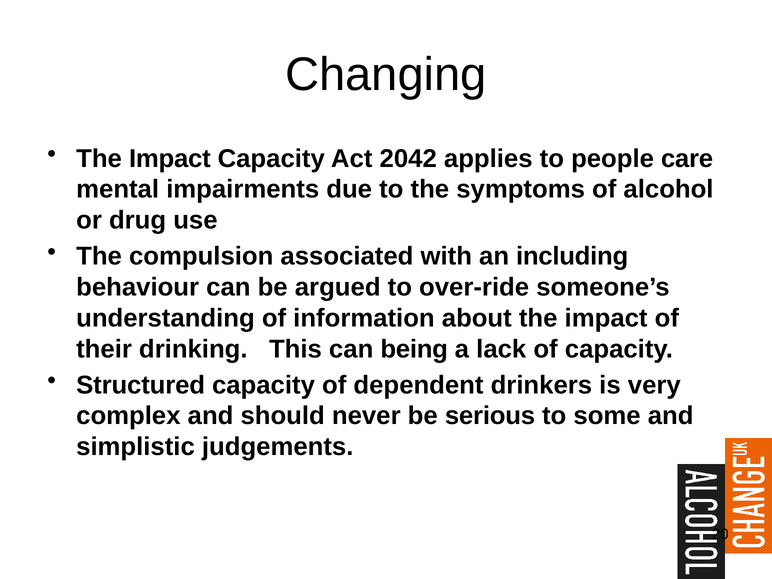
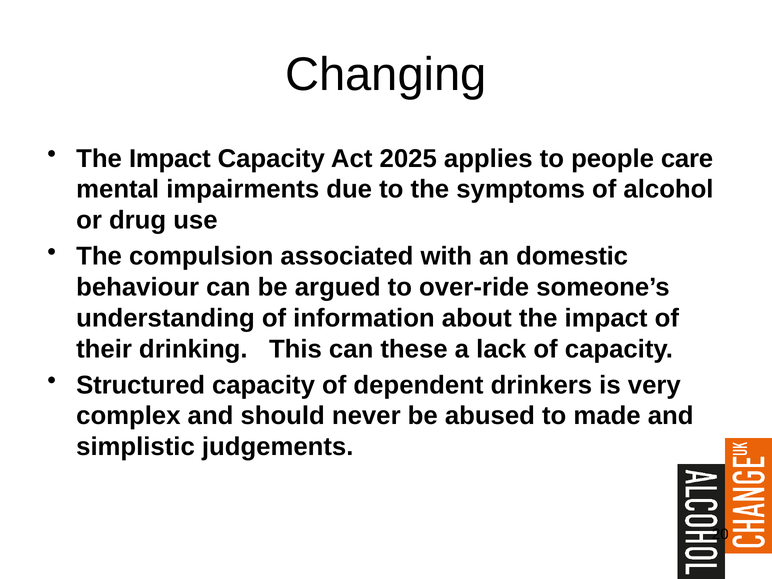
2042: 2042 -> 2025
including: including -> domestic
being: being -> these
serious: serious -> abused
some: some -> made
